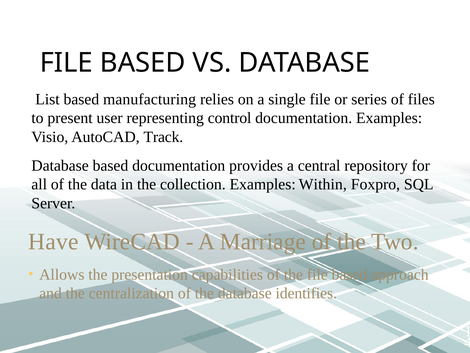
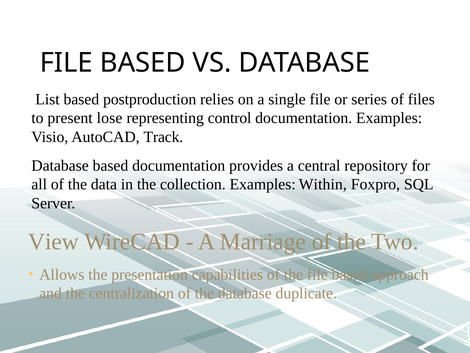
manufacturing: manufacturing -> postproduction
user: user -> lose
Have: Have -> View
identifies: identifies -> duplicate
